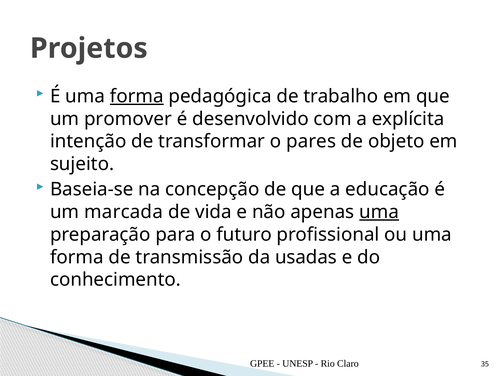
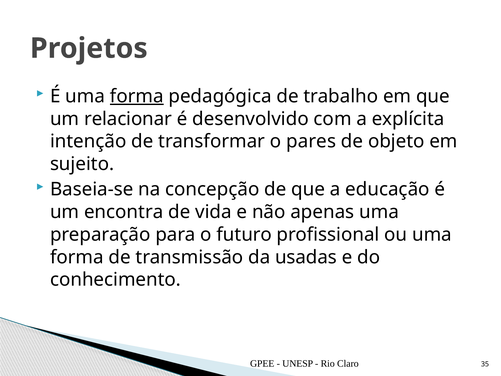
promover: promover -> relacionar
marcada: marcada -> encontra
uma at (379, 212) underline: present -> none
